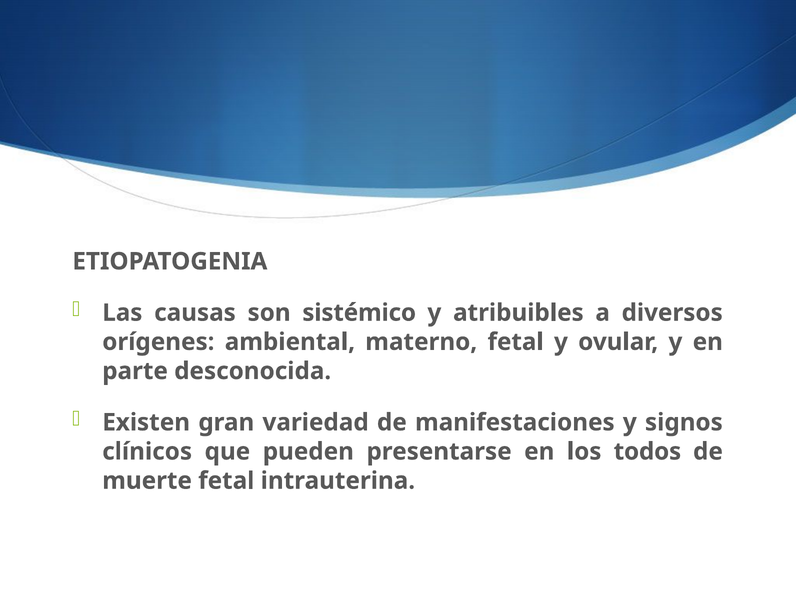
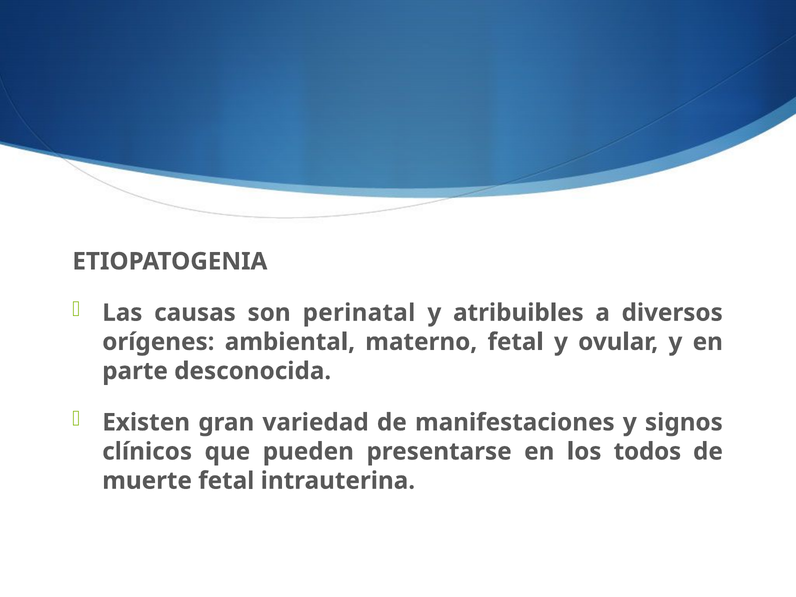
sistémico: sistémico -> perinatal
